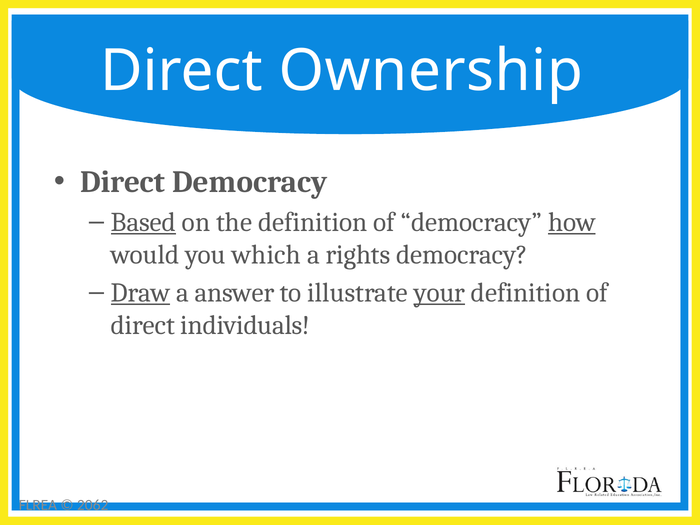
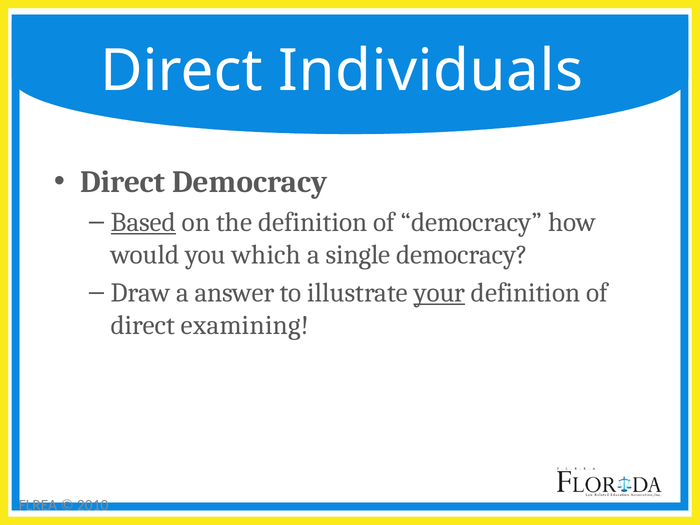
Ownership: Ownership -> Individuals
how underline: present -> none
rights: rights -> single
Draw underline: present -> none
individuals: individuals -> examining
2062: 2062 -> 2010
